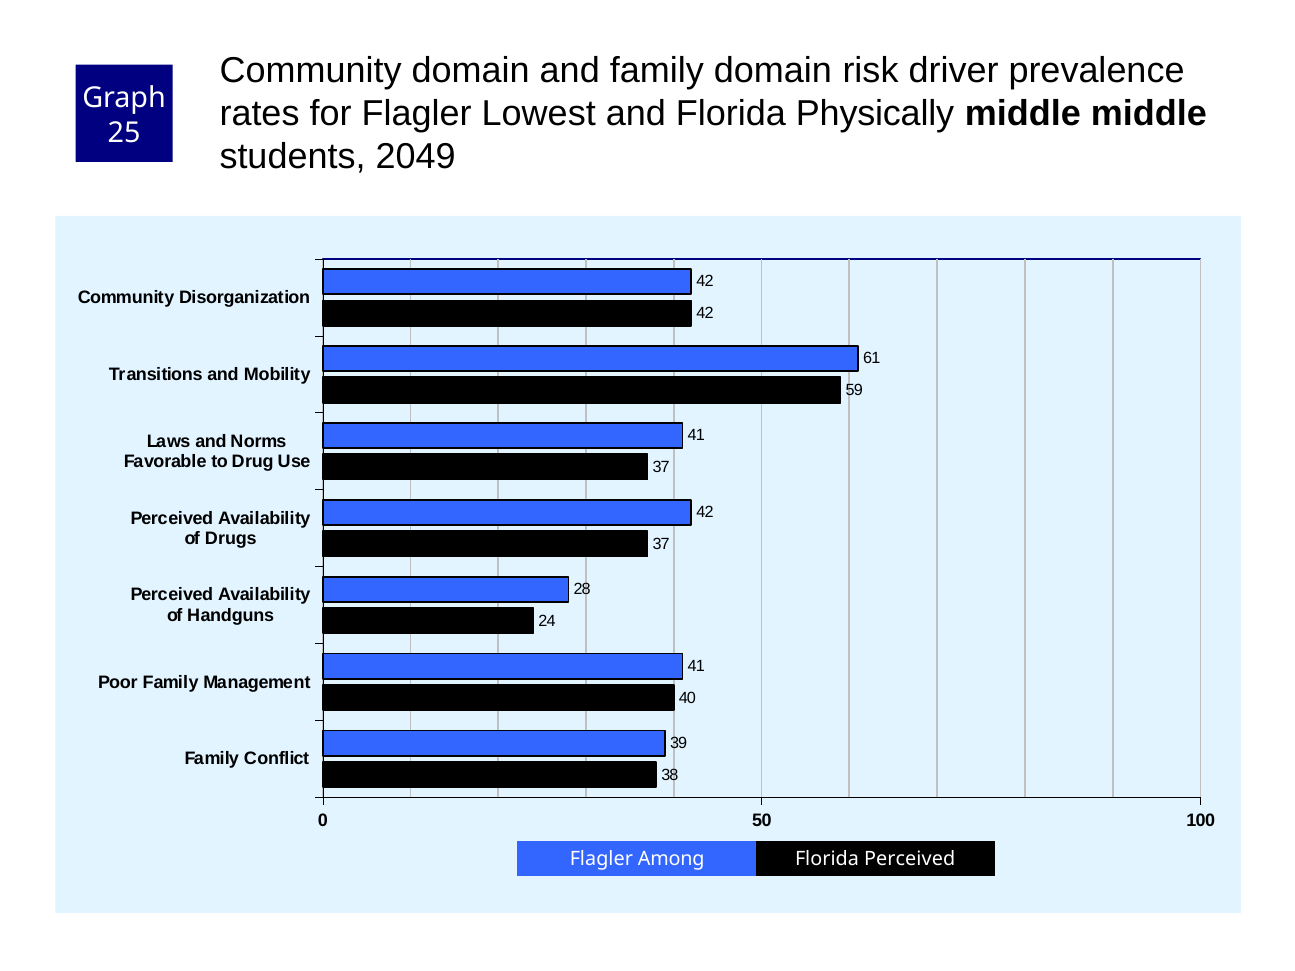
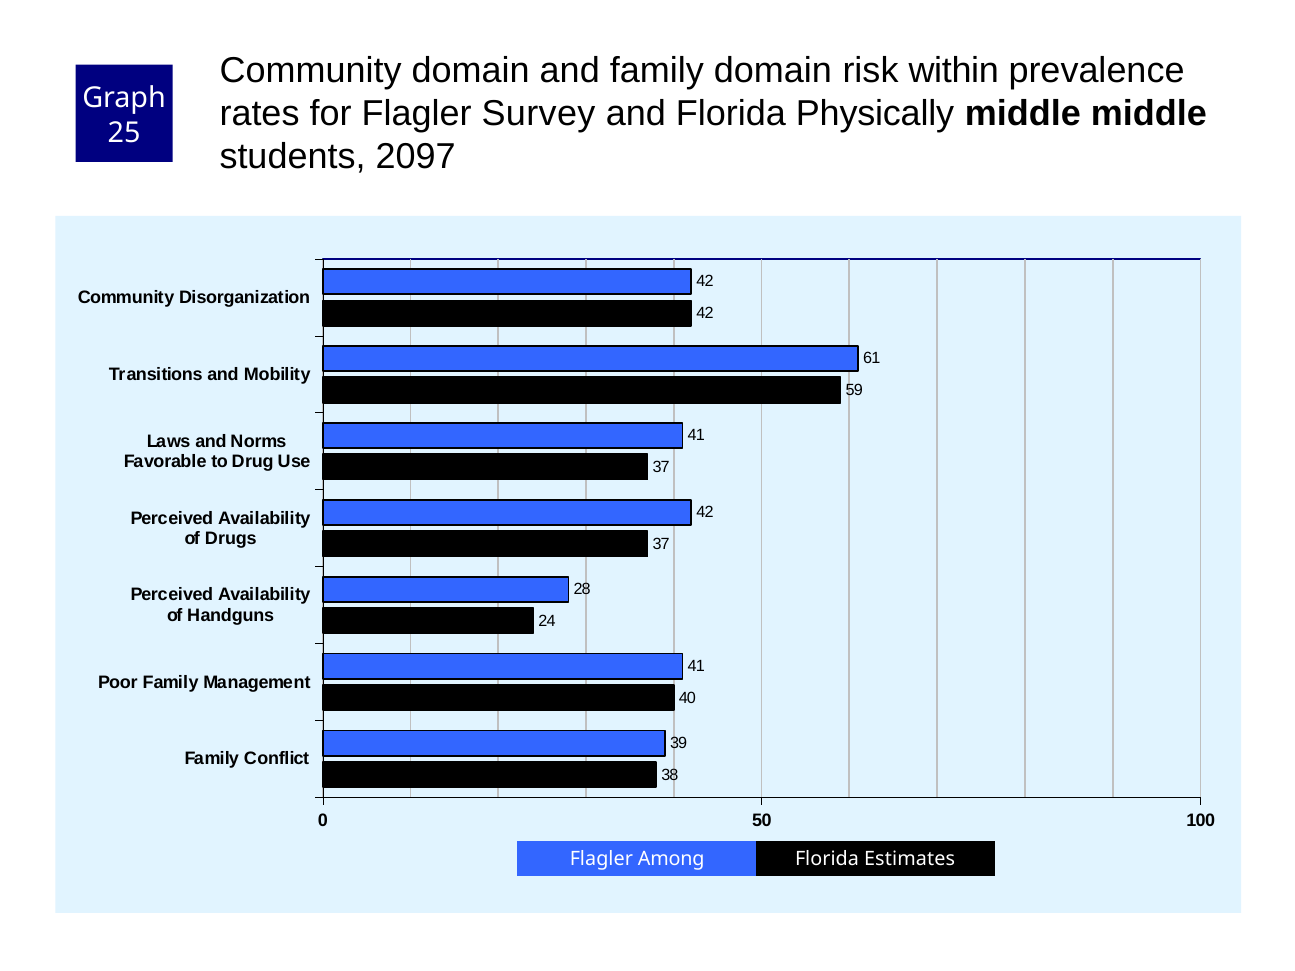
driver: driver -> within
Lowest: Lowest -> Survey
2049: 2049 -> 2097
Florida Perceived: Perceived -> Estimates
